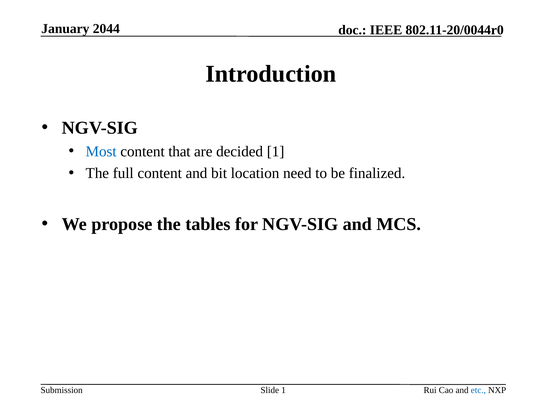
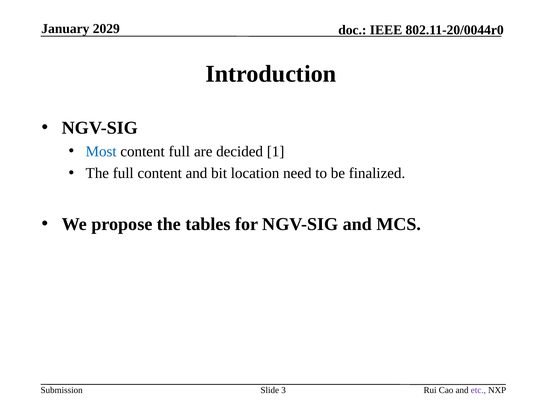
2044: 2044 -> 2029
content that: that -> full
Slide 1: 1 -> 3
etc colour: blue -> purple
